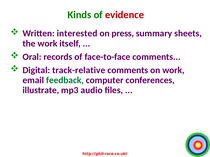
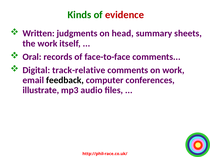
interested: interested -> judgments
press: press -> head
feedback colour: green -> black
